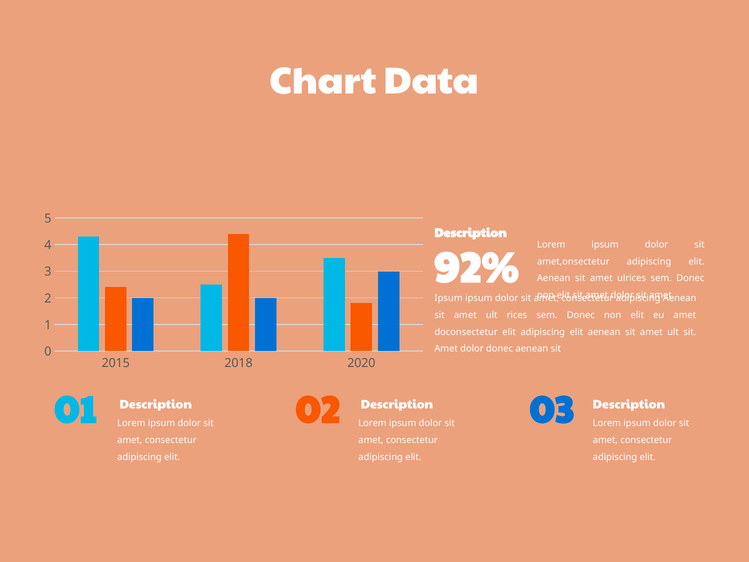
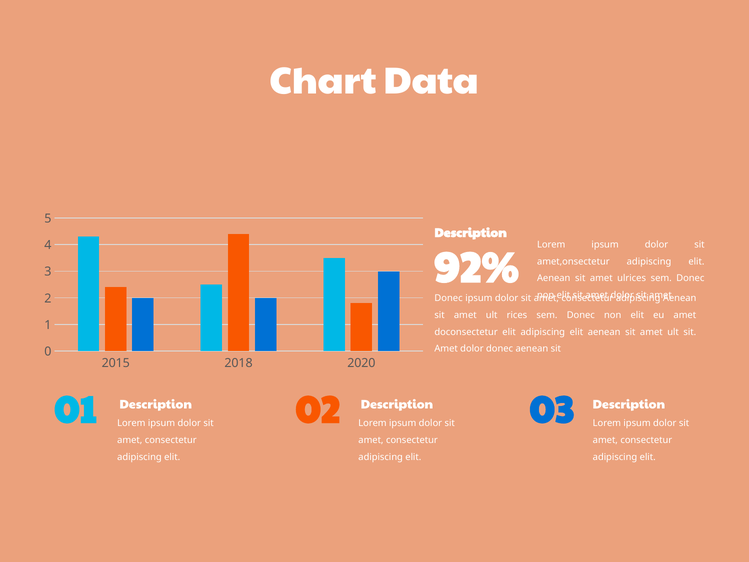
Ipsum at (449, 298): Ipsum -> Donec
